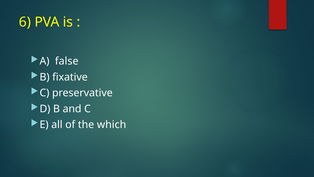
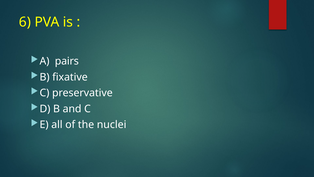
false: false -> pairs
which: which -> nuclei
